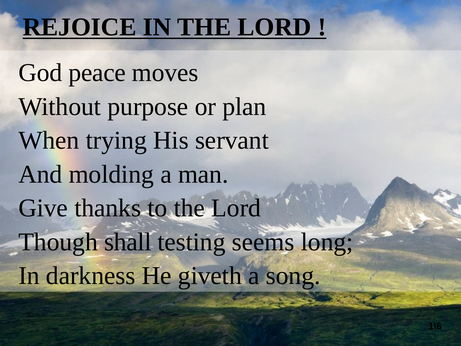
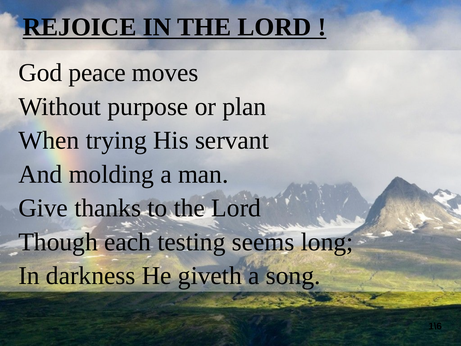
shall: shall -> each
